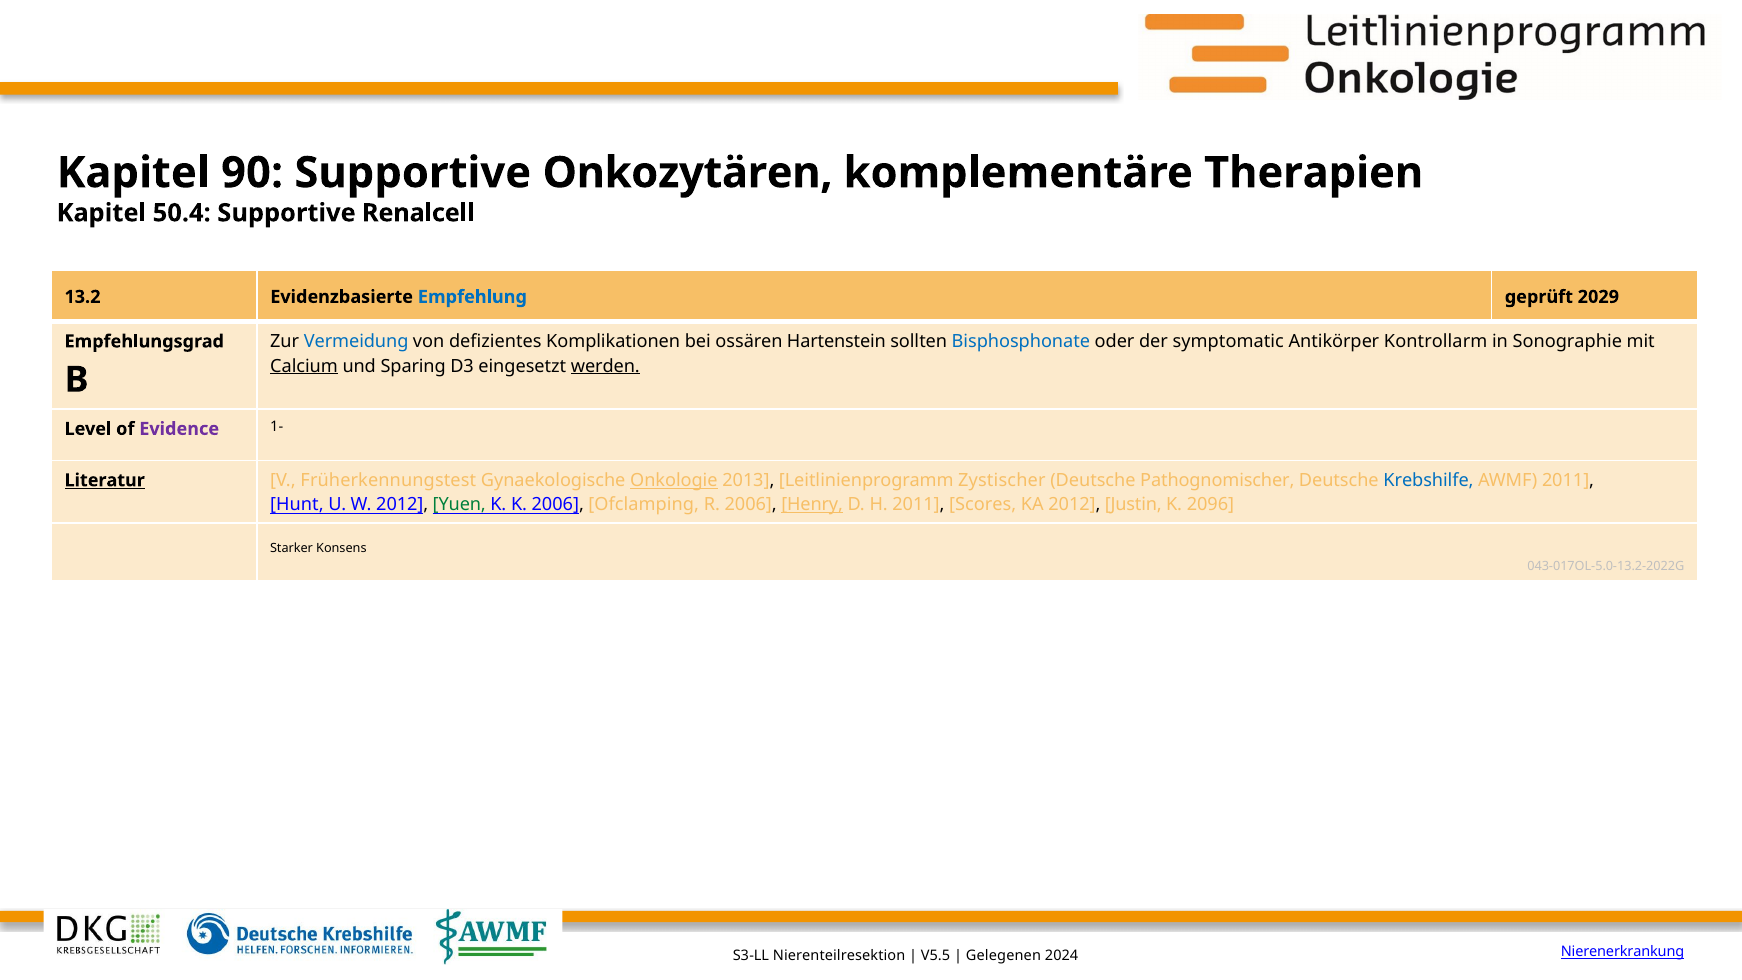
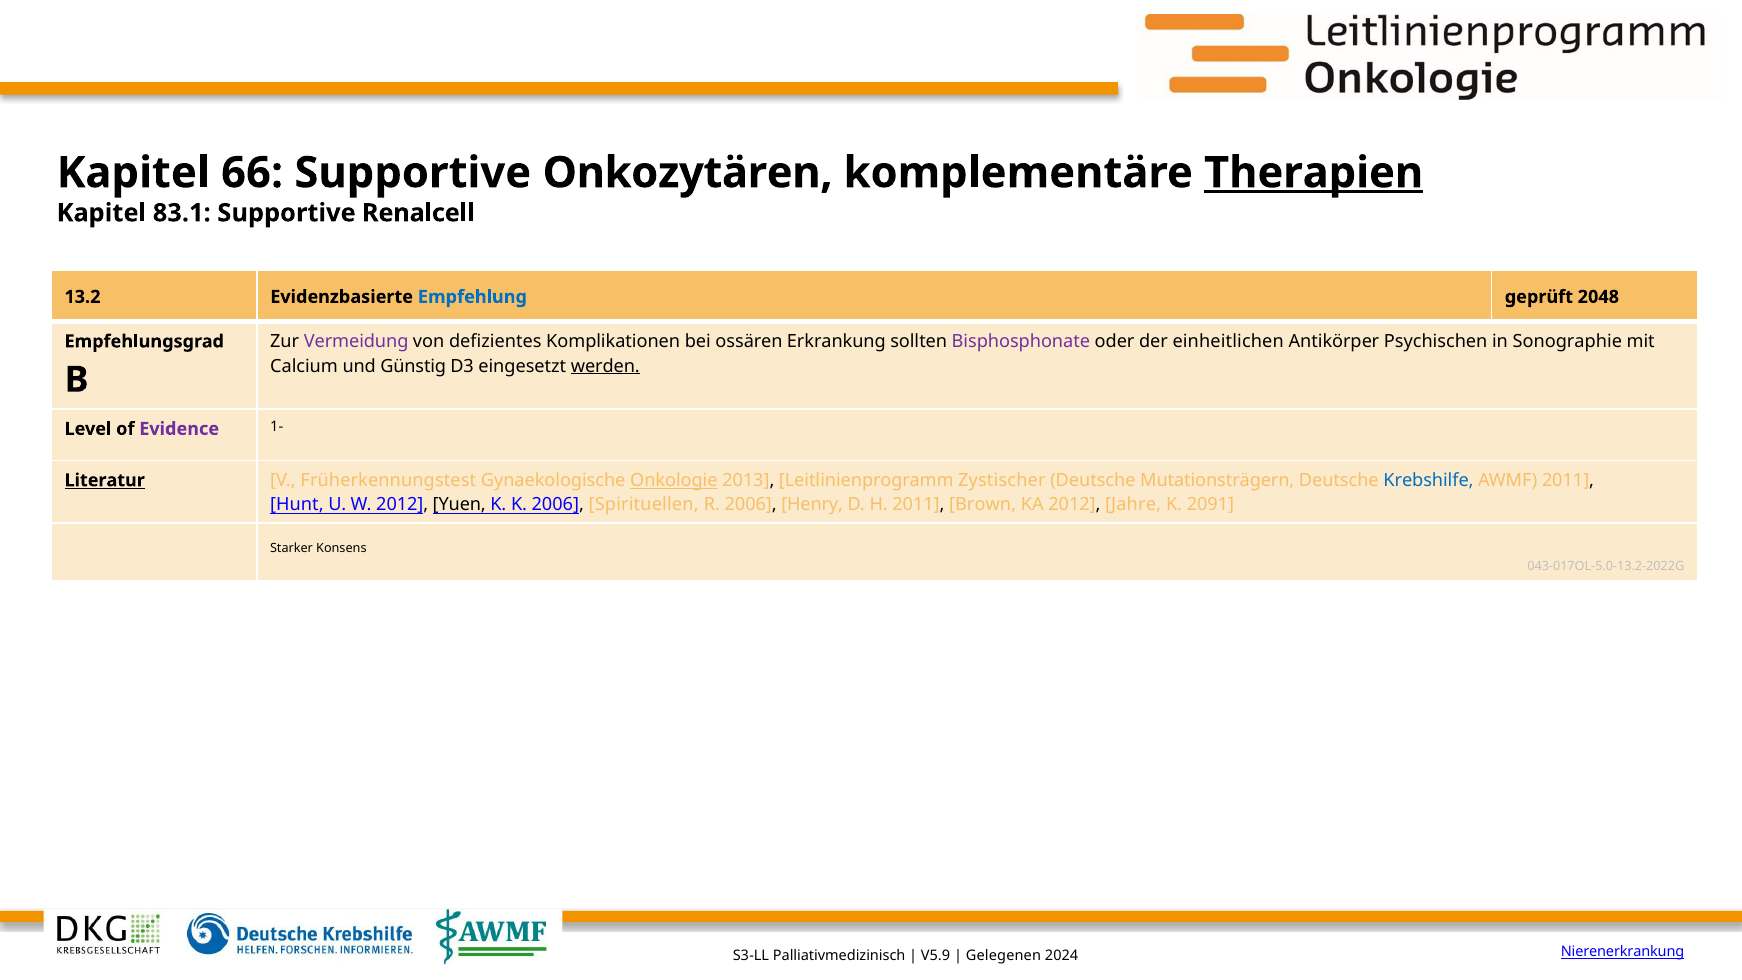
90: 90 -> 66
Therapien underline: none -> present
50.4: 50.4 -> 83.1
2029: 2029 -> 2048
Vermeidung colour: blue -> purple
Hartenstein: Hartenstein -> Erkrankung
Bisphosphonate colour: blue -> purple
symptomatic: symptomatic -> einheitlichen
Kontrollarm: Kontrollarm -> Psychischen
Calcium underline: present -> none
Sparing: Sparing -> Günstig
Pathognomischer: Pathognomischer -> Mutationsträgern
Yuen colour: green -> black
Ofclamping: Ofclamping -> Spirituellen
Henry underline: present -> none
Scores: Scores -> Brown
Justin: Justin -> Jahre
2096: 2096 -> 2091
Nierenteilresektion: Nierenteilresektion -> Palliativmedizinisch
V5.5: V5.5 -> V5.9
